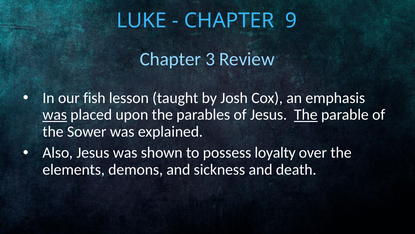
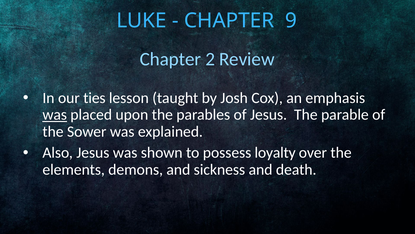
3: 3 -> 2
fish: fish -> ties
The at (306, 114) underline: present -> none
